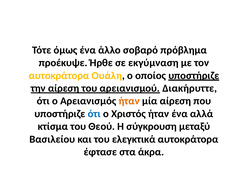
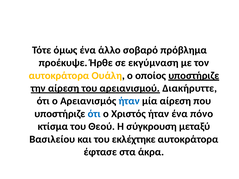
ήταν at (129, 101) colour: orange -> blue
αλλά: αλλά -> πόνο
ελεγκτικά: ελεγκτικά -> εκλέχτηκε
